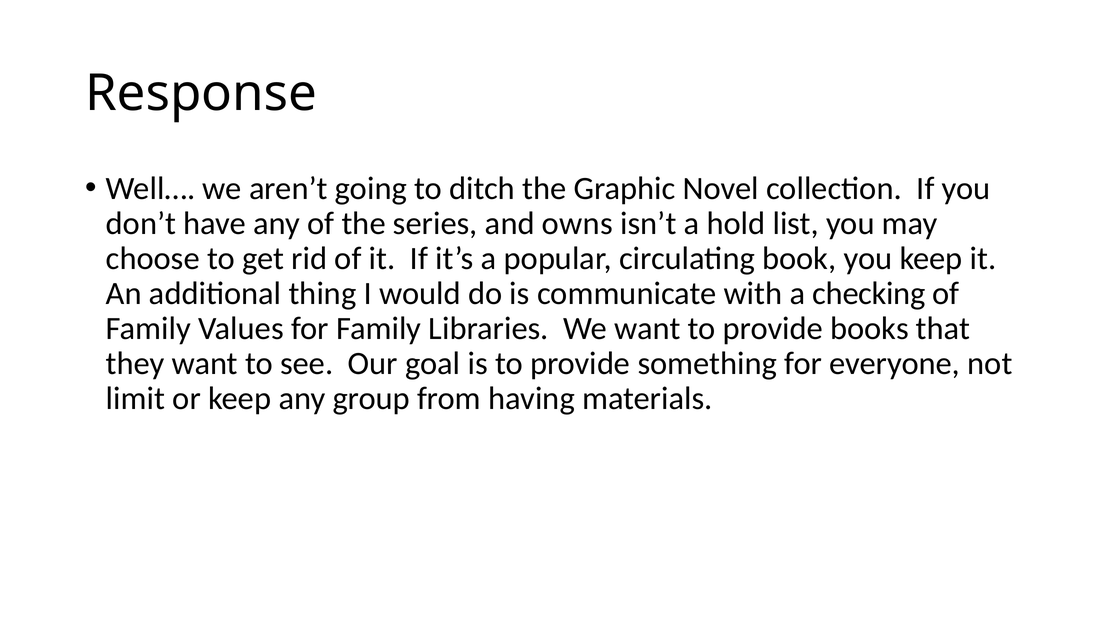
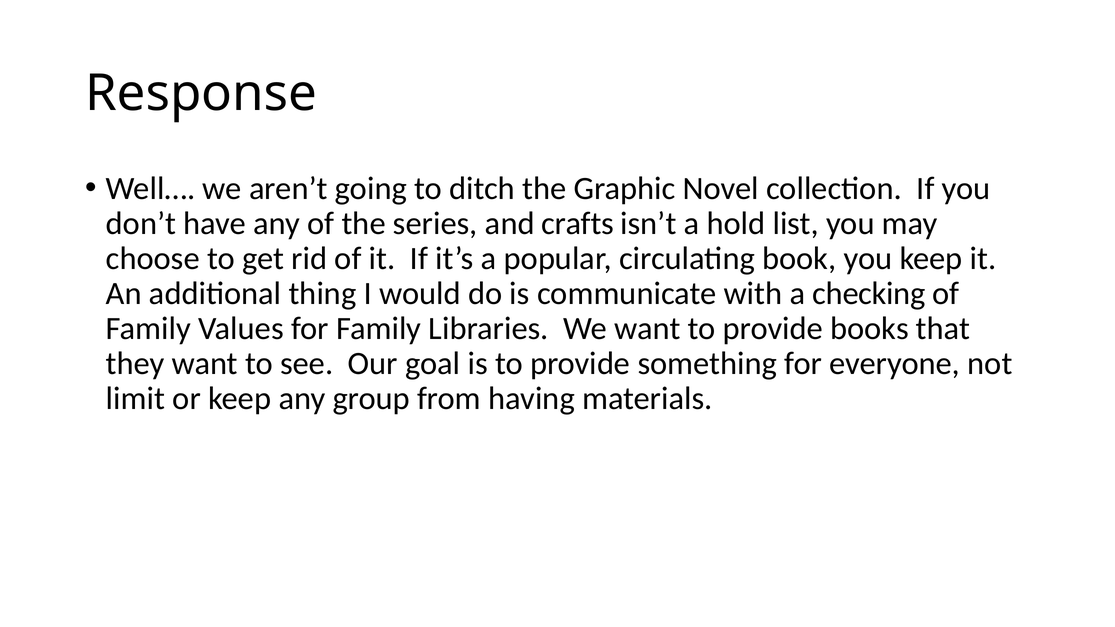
owns: owns -> crafts
